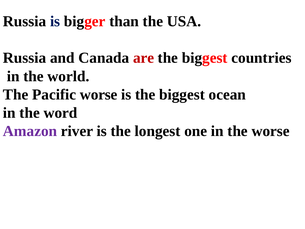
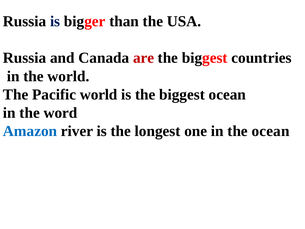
Pacific worse: worse -> world
Amazon colour: purple -> blue
the worse: worse -> ocean
